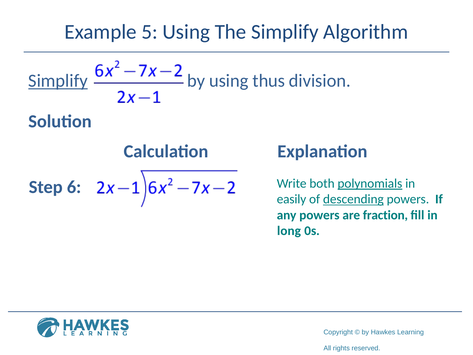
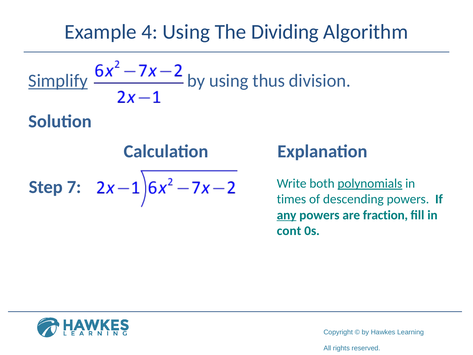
5: 5 -> 4
The Simplify: Simplify -> Dividing
6: 6 -> 7
easily: easily -> times
descending underline: present -> none
any underline: none -> present
long: long -> cont
